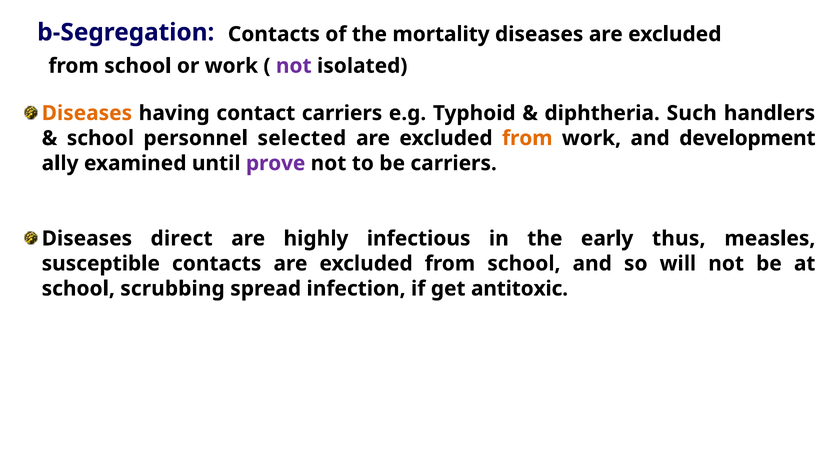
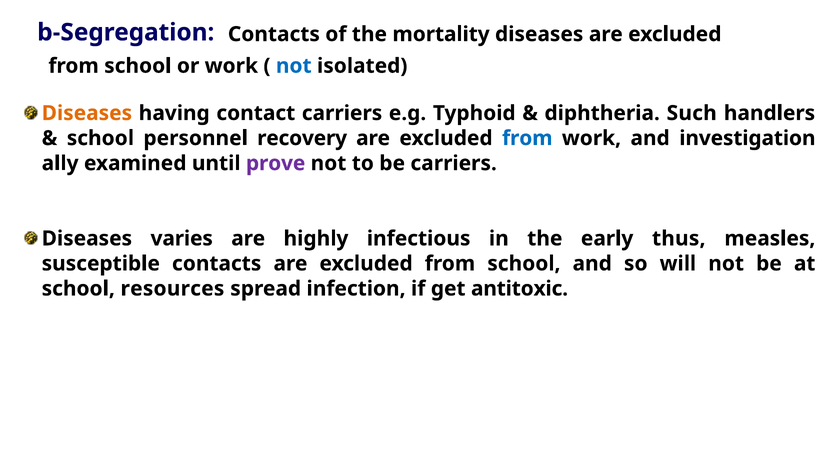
not at (294, 66) colour: purple -> blue
selected: selected -> recovery
from at (527, 138) colour: orange -> blue
development: development -> investigation
direct: direct -> varies
scrubbing: scrubbing -> resources
